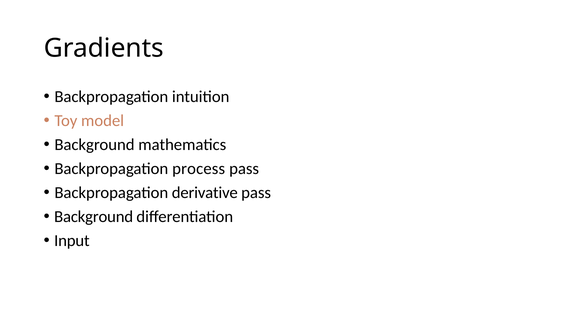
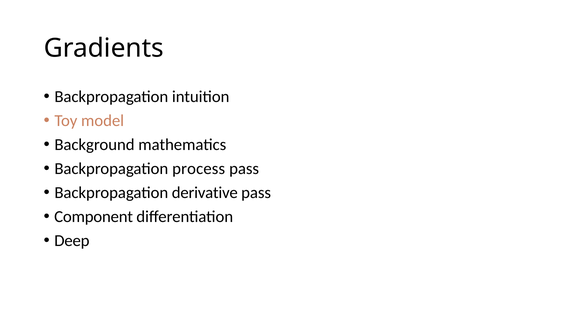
Background at (94, 217): Background -> Component
Input: Input -> Deep
